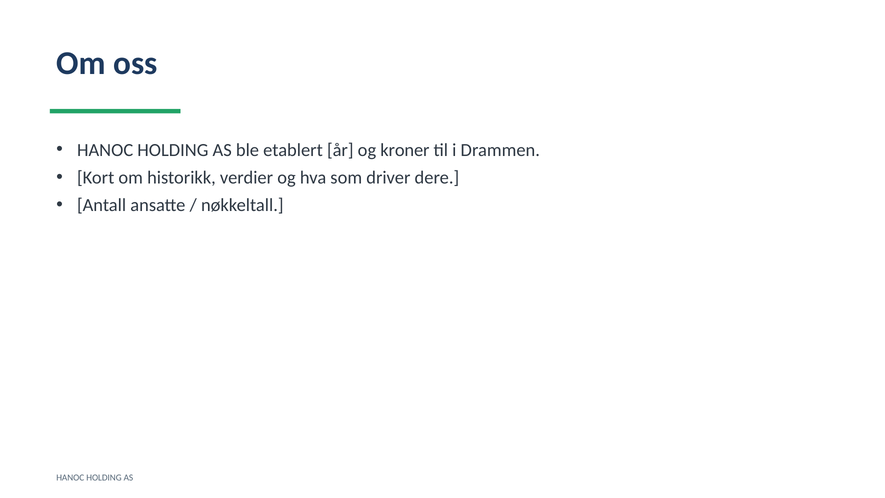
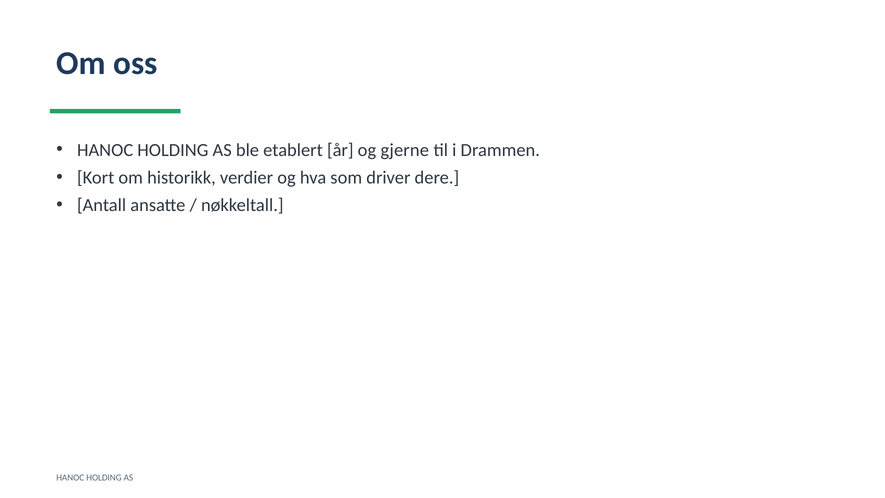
kroner: kroner -> gjerne
